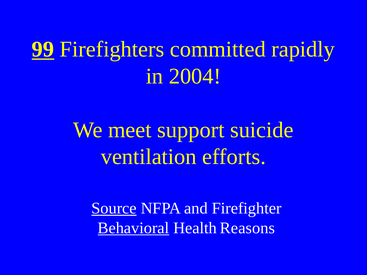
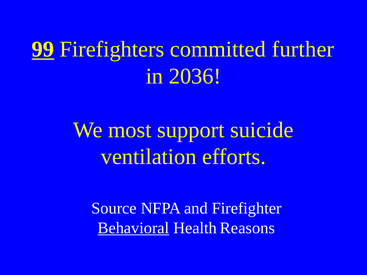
rapidly: rapidly -> further
2004: 2004 -> 2036
meet: meet -> most
Source underline: present -> none
